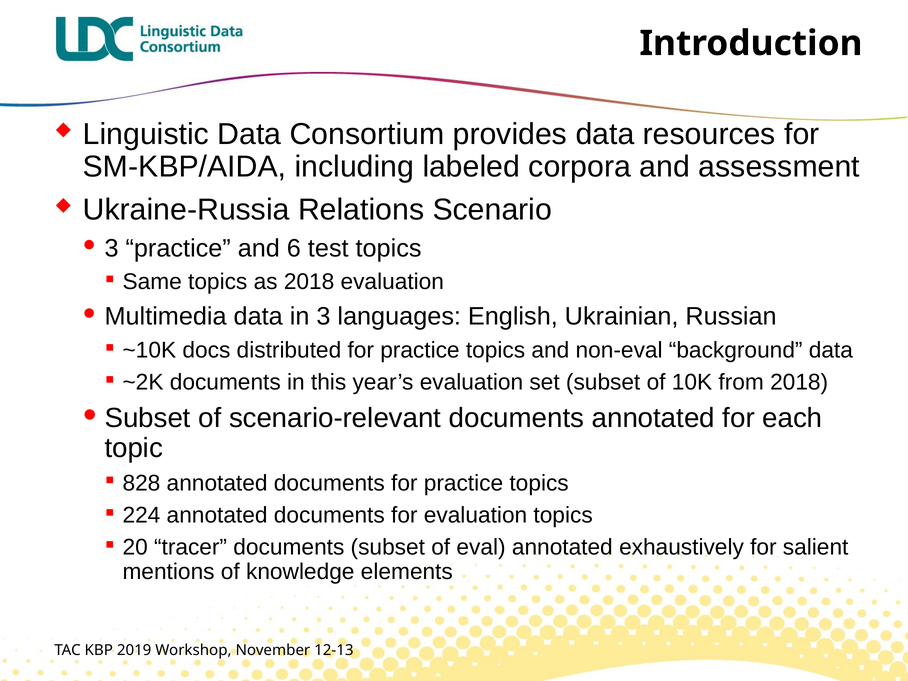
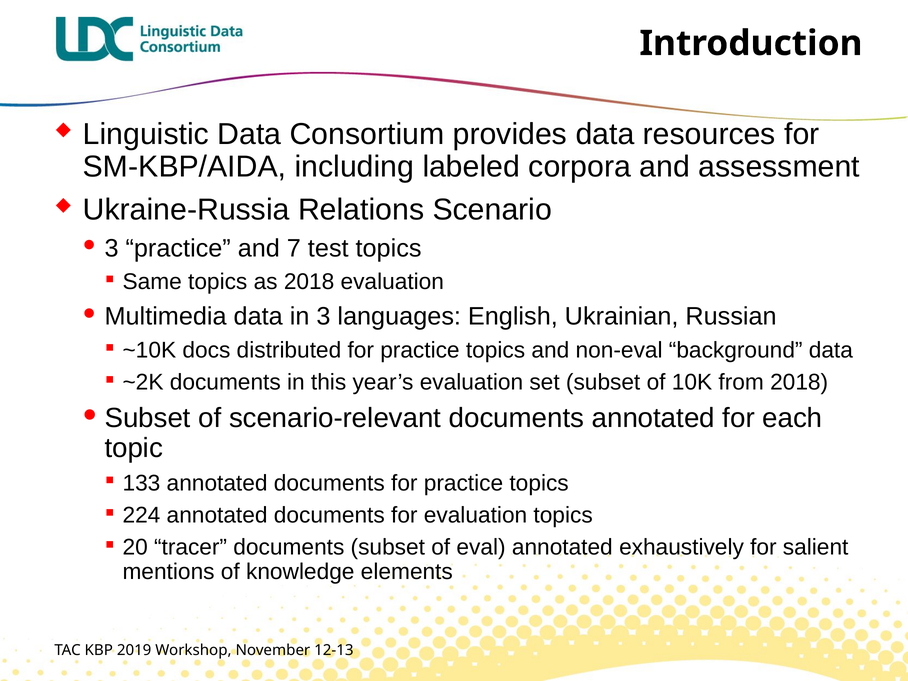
6: 6 -> 7
828: 828 -> 133
